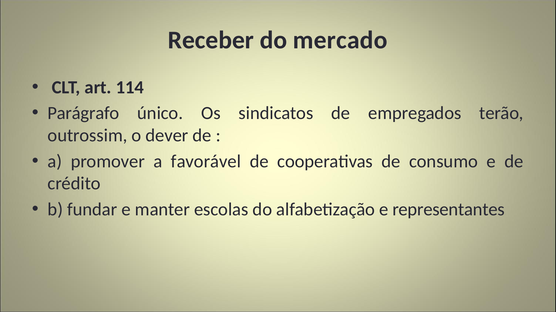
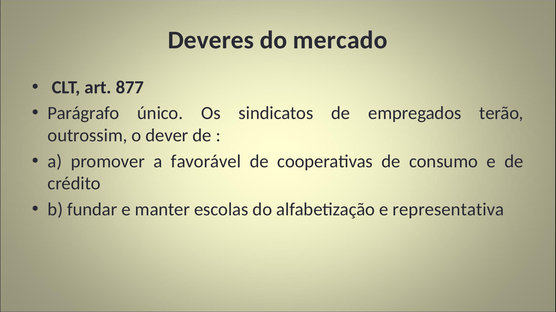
Receber: Receber -> Deveres
114: 114 -> 877
representantes: representantes -> representativa
